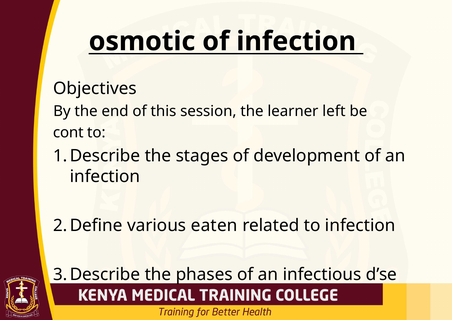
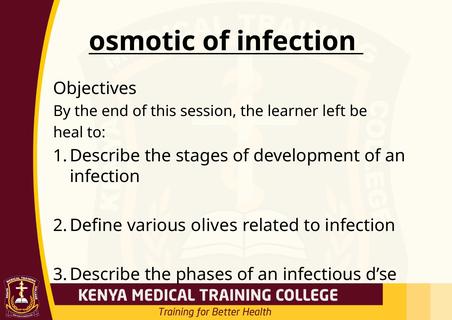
cont: cont -> heal
eaten: eaten -> olives
